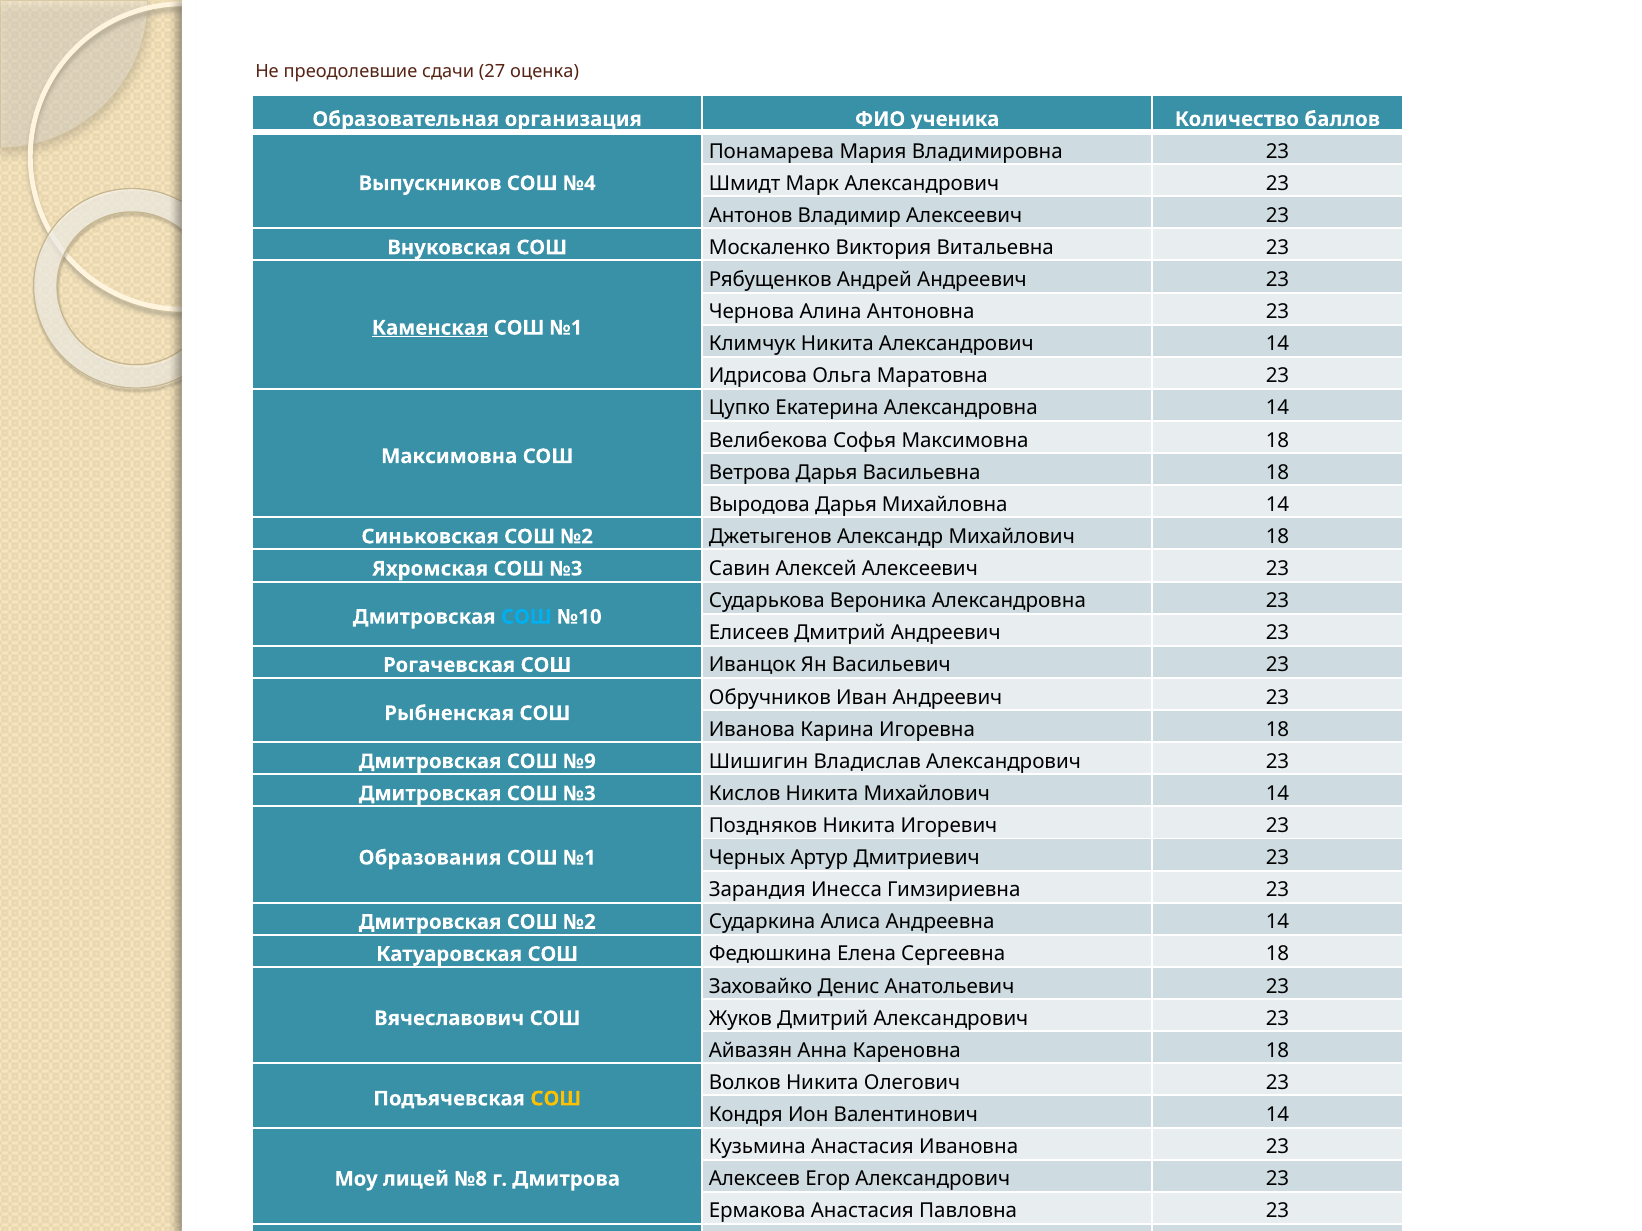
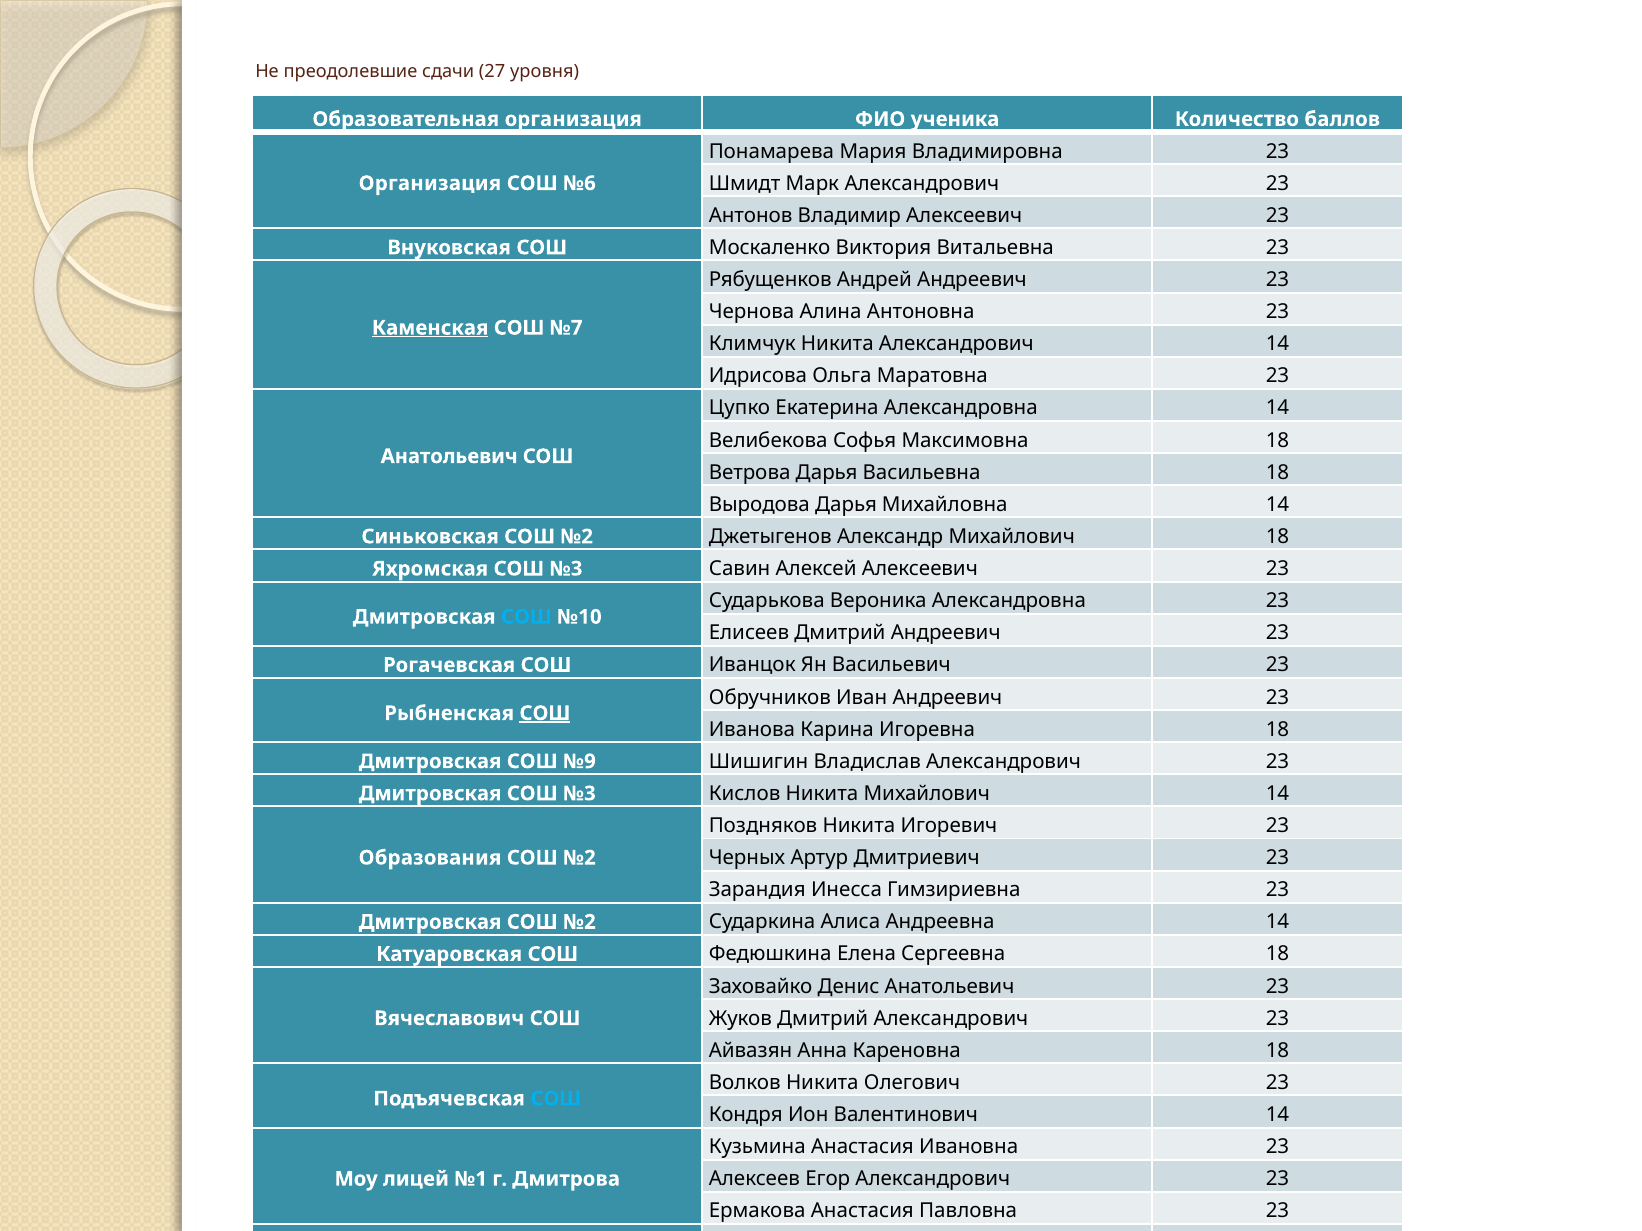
оценка: оценка -> уровня
Выпускников at (430, 183): Выпускников -> Организация
№4: №4 -> №6
№1 at (566, 328): №1 -> №7
Максимовна at (449, 457): Максимовна -> Анатольевич
СОШ at (545, 714) underline: none -> present
№1 at (579, 858): №1 -> №2
СОШ at (556, 1099) colour: yellow -> light blue
№8: №8 -> №1
